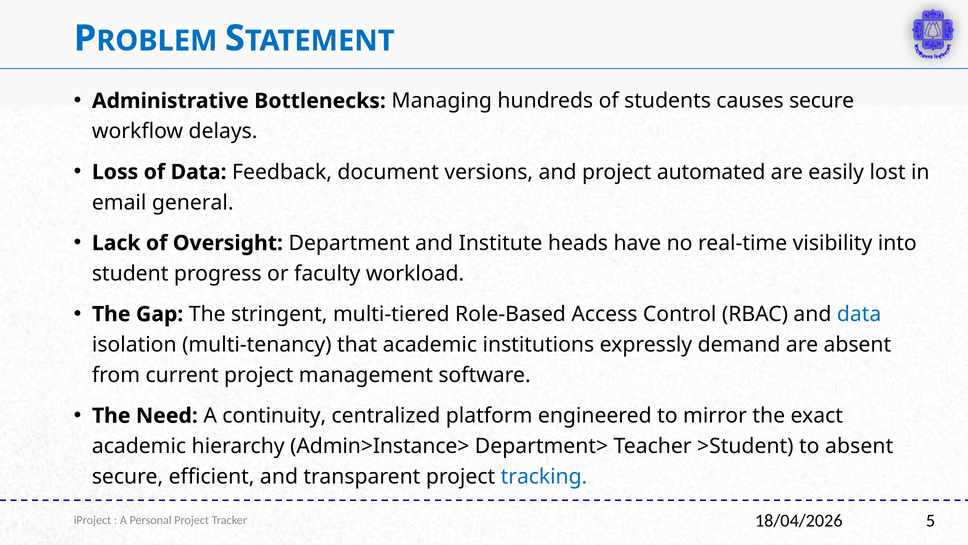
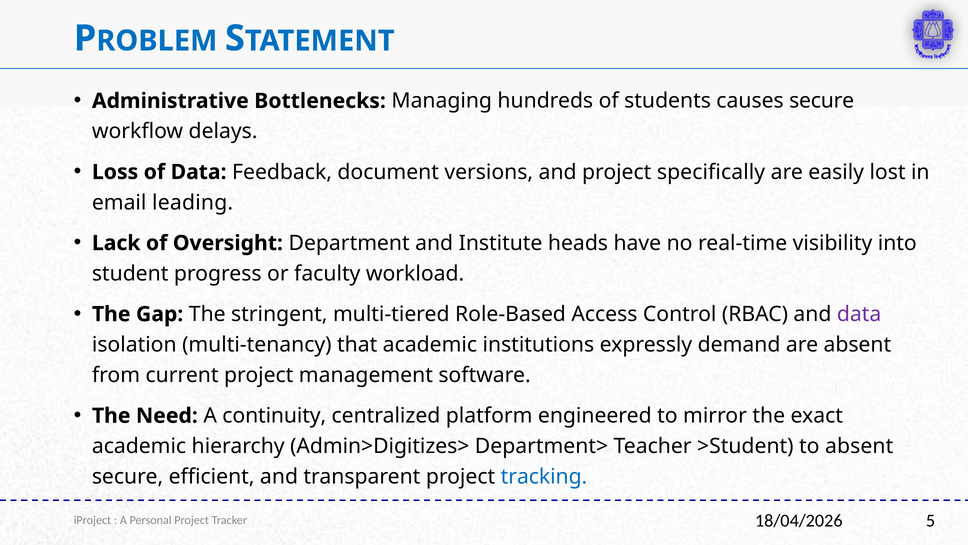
automated: automated -> specifically
general: general -> leading
data at (859, 314) colour: blue -> purple
Admin>Instance>: Admin>Instance> -> Admin>Digitizes>
